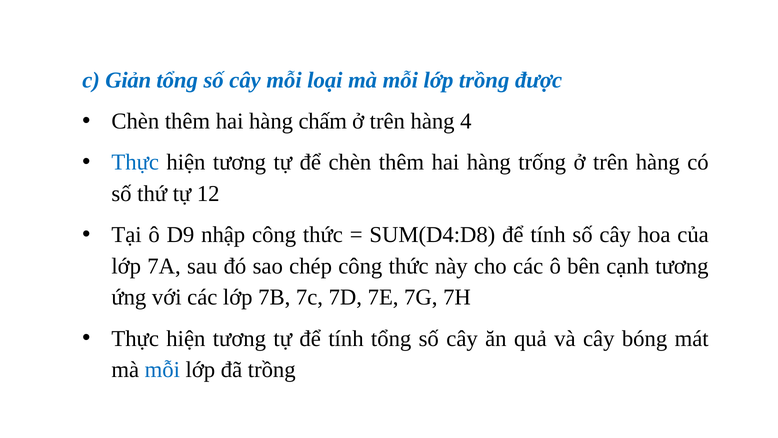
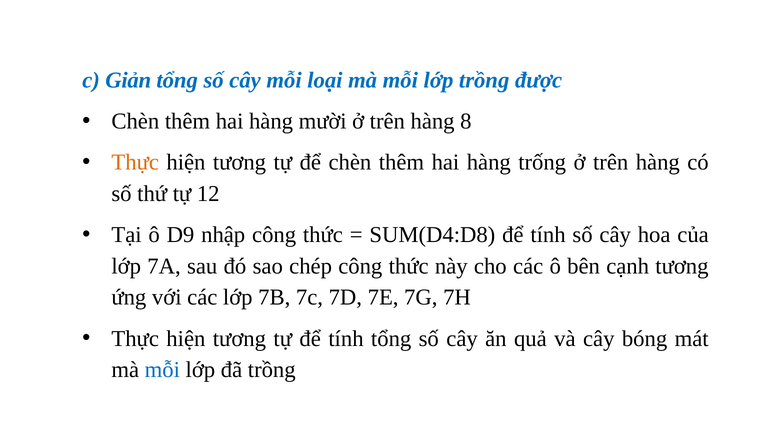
chấm: chấm -> mười
4: 4 -> 8
Thực at (135, 162) colour: blue -> orange
